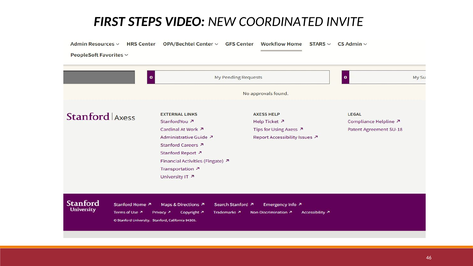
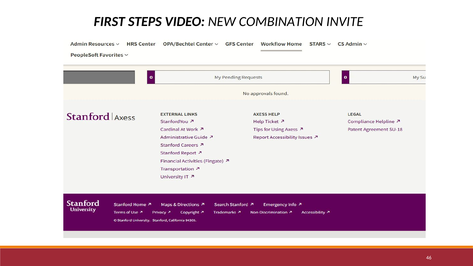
COORDINATED: COORDINATED -> COMBINATION
